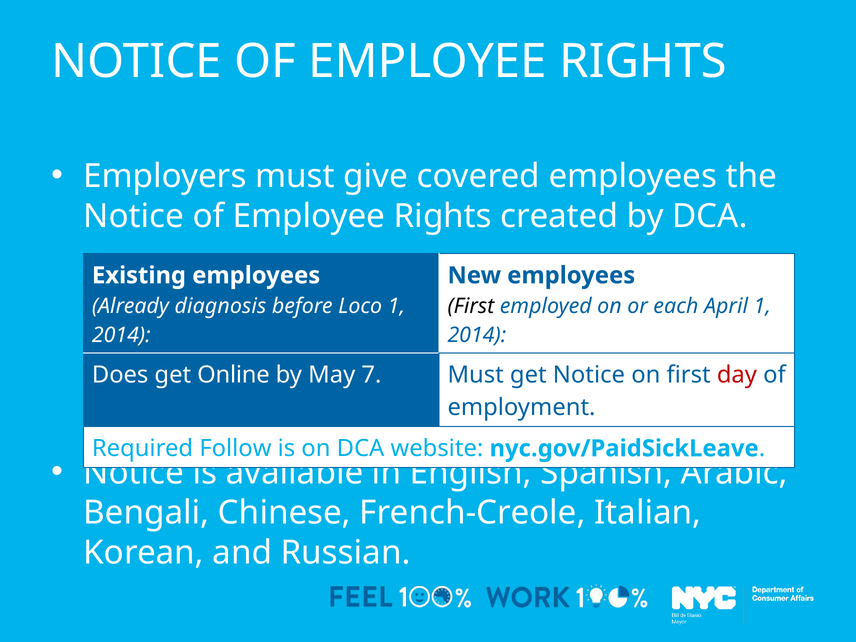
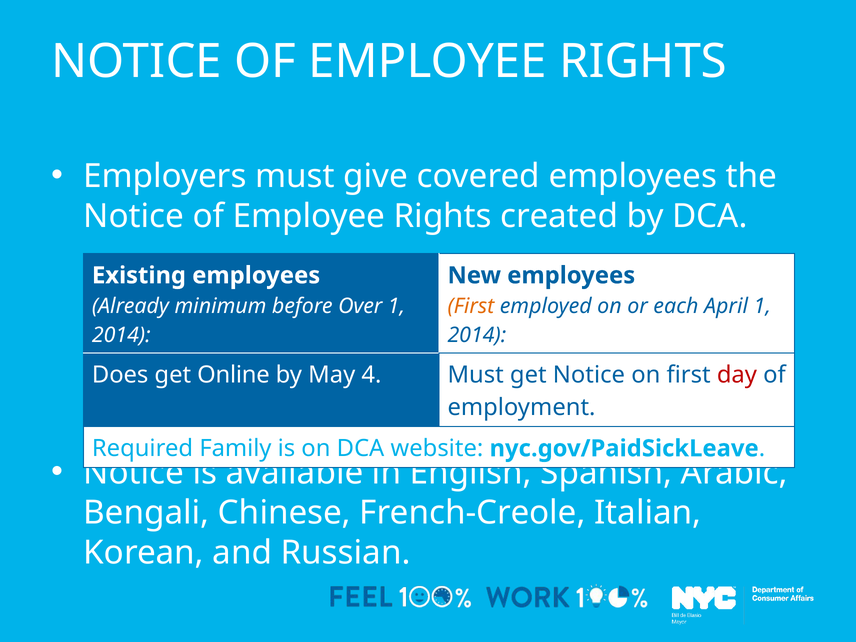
diagnosis: diagnosis -> minimum
Loco: Loco -> Over
First at (471, 306) colour: black -> orange
7: 7 -> 4
Follow: Follow -> Family
